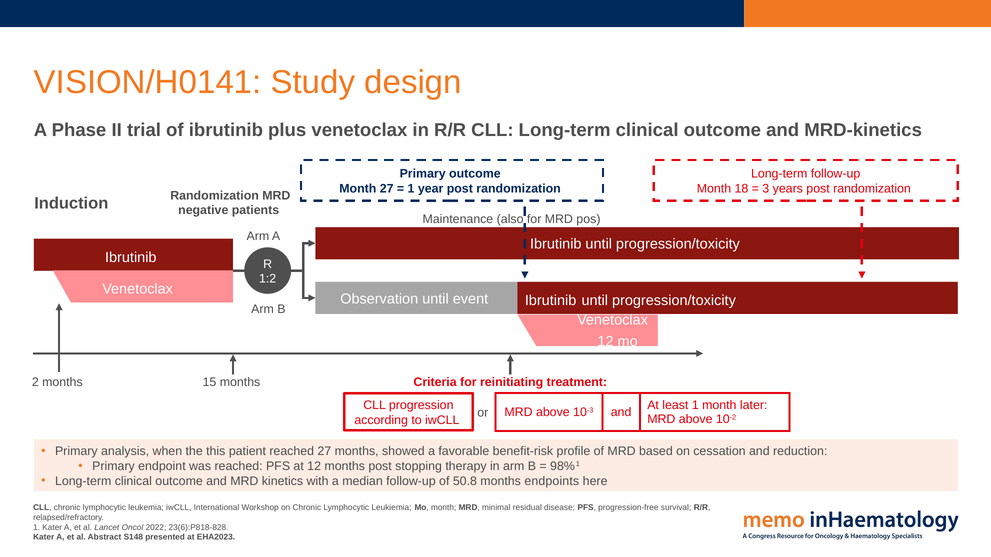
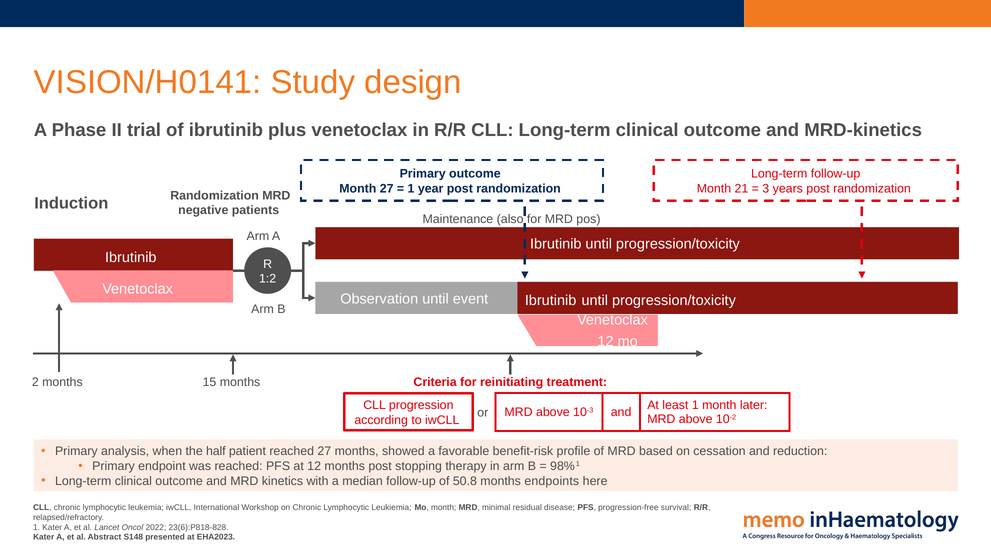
18: 18 -> 21
this: this -> half
